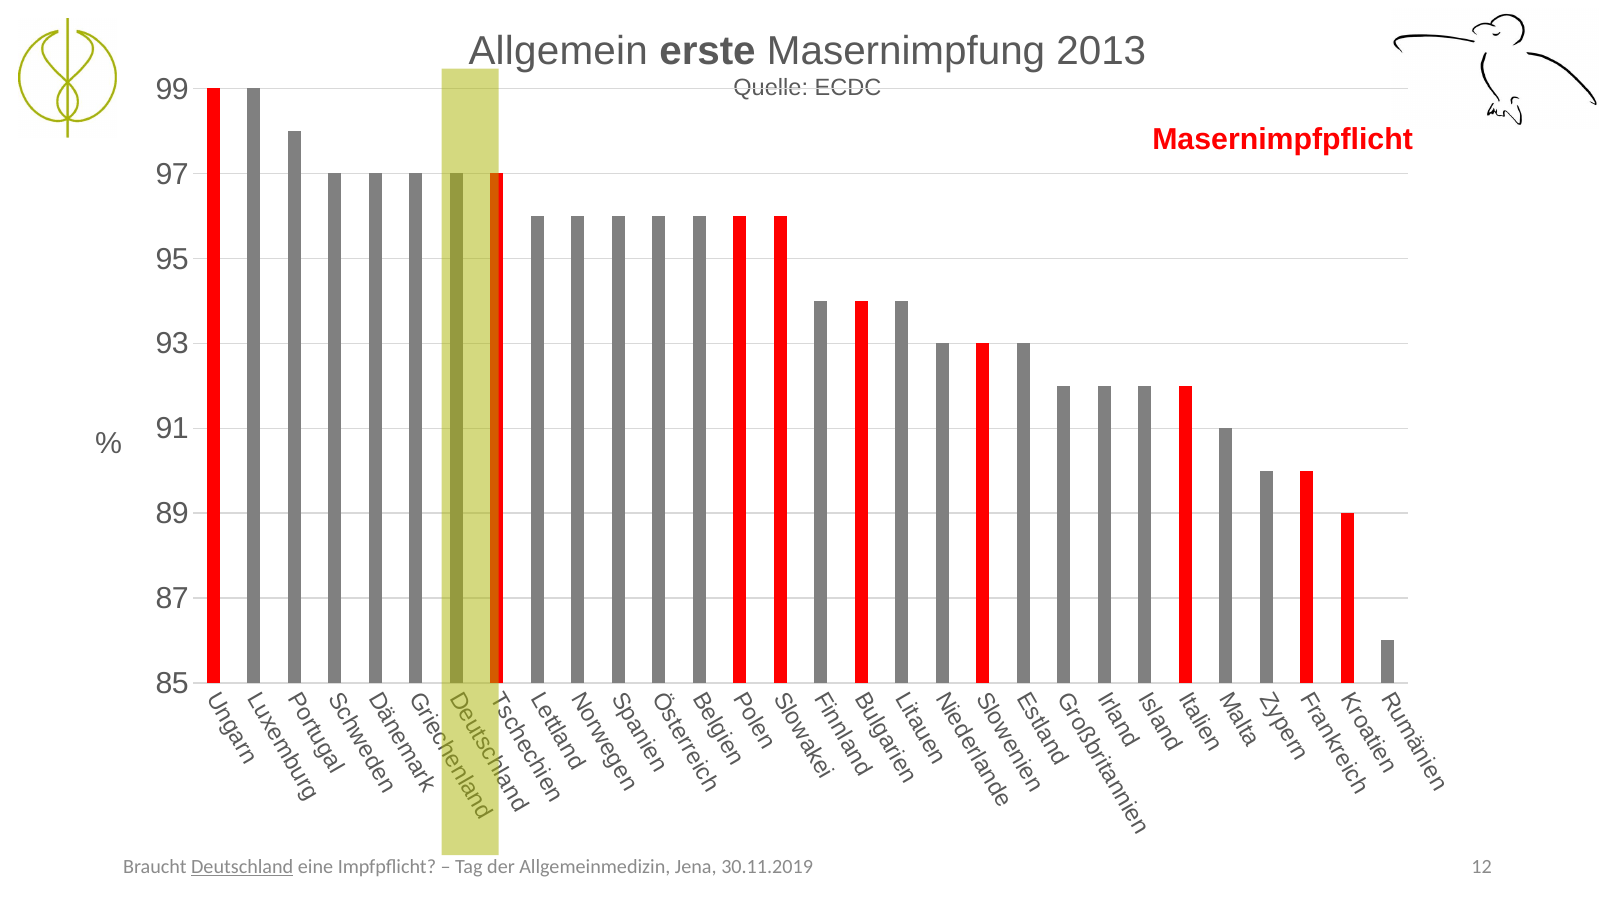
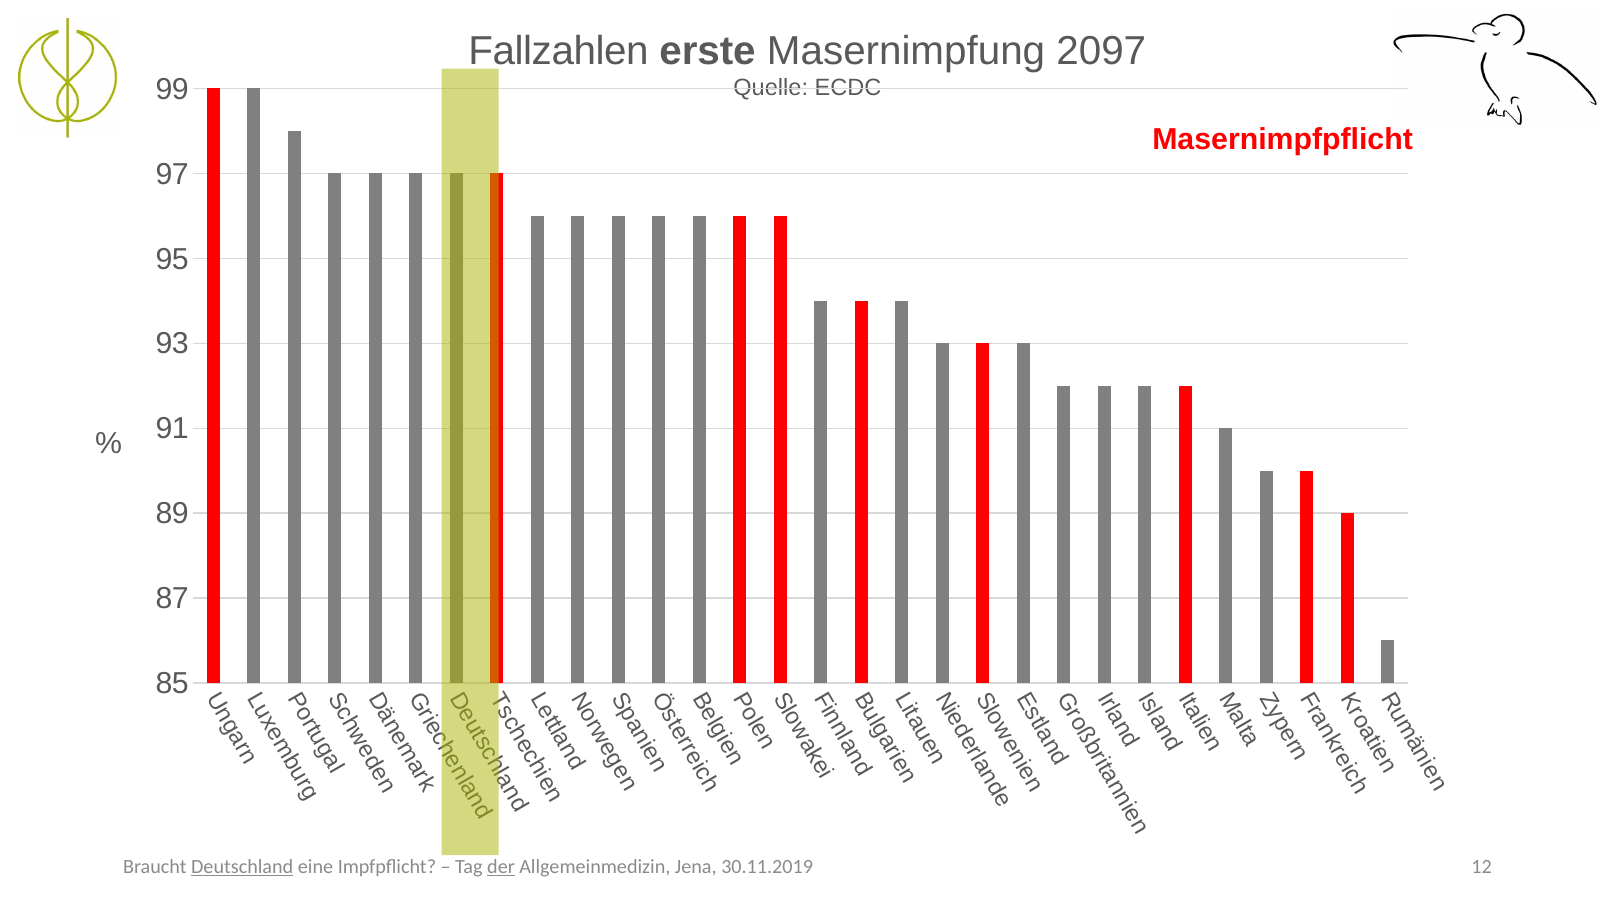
Allgemein: Allgemein -> Fallzahlen
2013: 2013 -> 2097
der underline: none -> present
